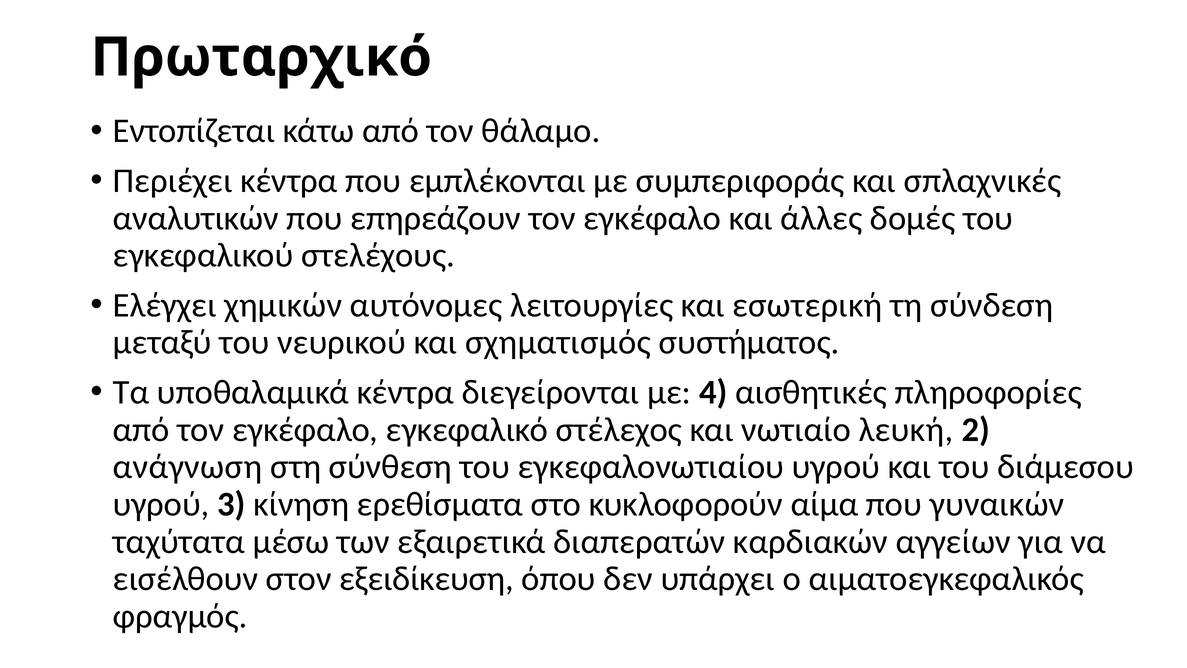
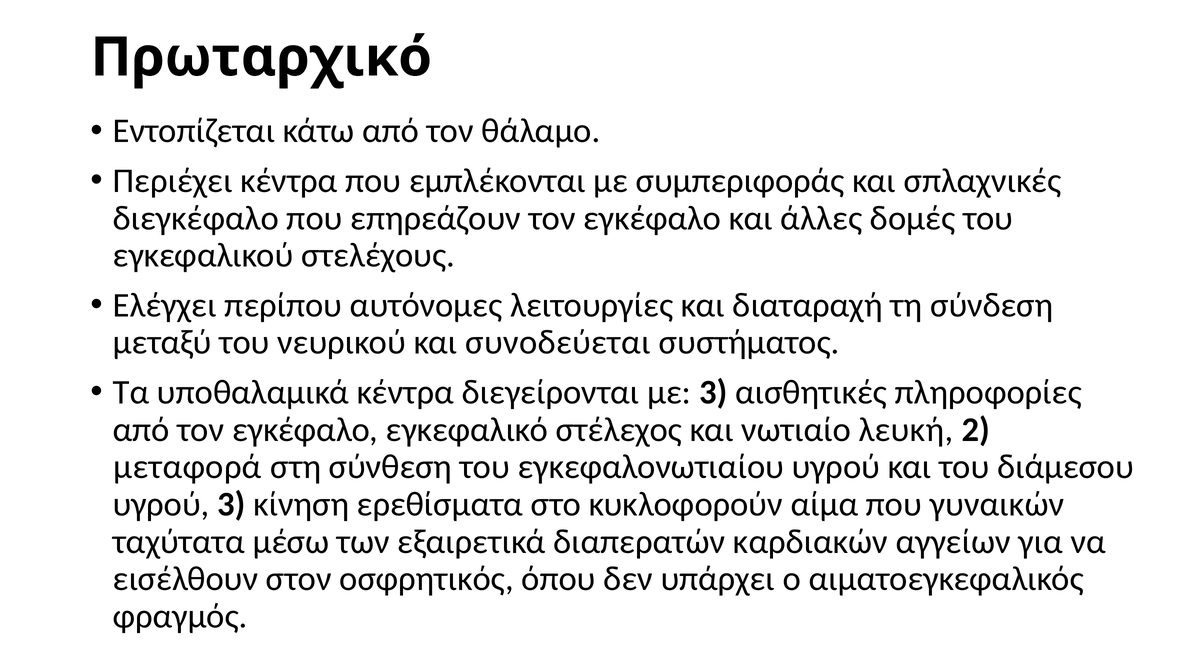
αναλυτικών: αναλυτικών -> διεγκέφαλο
χημικών: χημικών -> περίπου
εσωτερική: εσωτερική -> διαταραχή
σχηματισμός: σχηματισμός -> συνοδεύεται
με 4: 4 -> 3
ανάγνωση: ανάγνωση -> μεταφορά
εξειδίκευση: εξειδίκευση -> οσφρητικός
